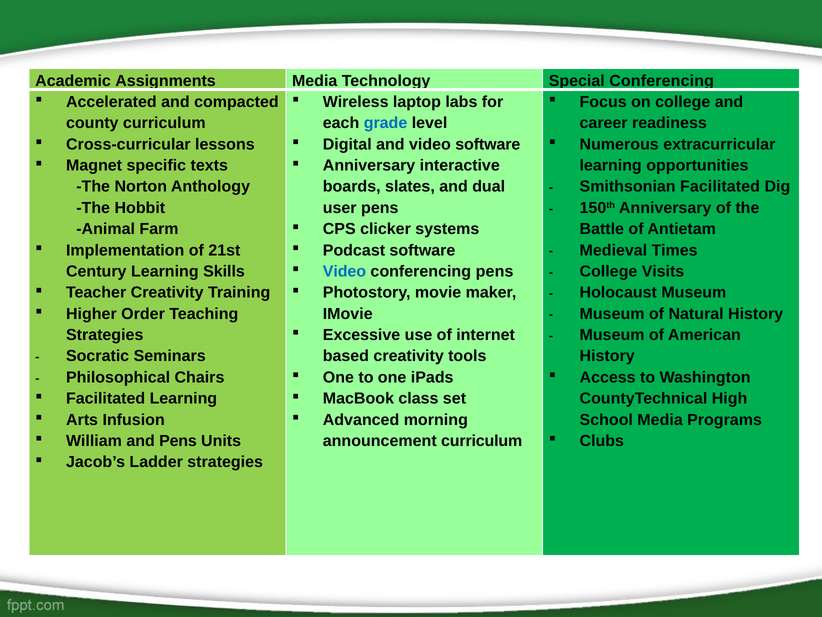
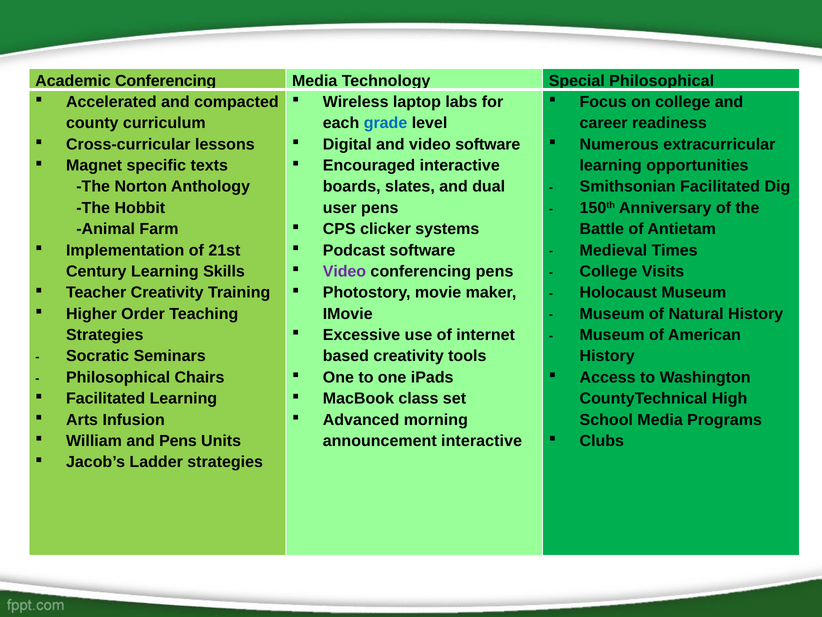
Academic Assignments: Assignments -> Conferencing
Special Conferencing: Conferencing -> Philosophical
Anniversary at (369, 165): Anniversary -> Encouraged
Video at (344, 271) colour: blue -> purple
announcement curriculum: curriculum -> interactive
